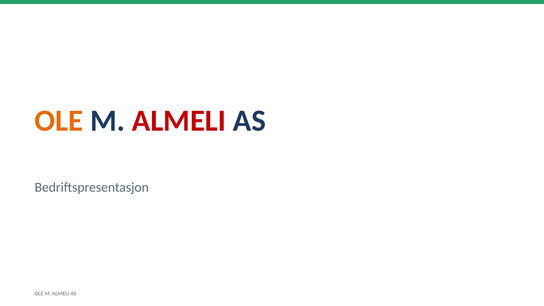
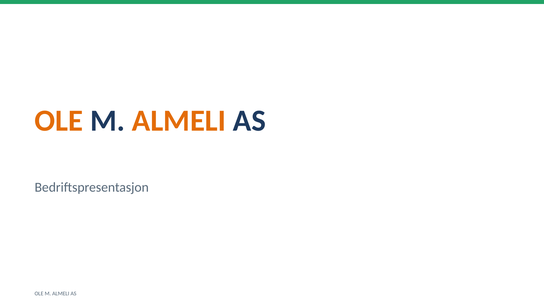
ALMELI at (179, 121) colour: red -> orange
